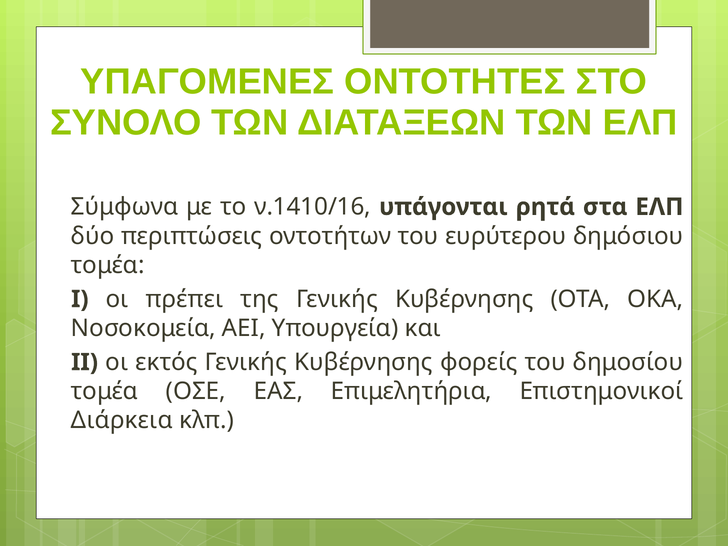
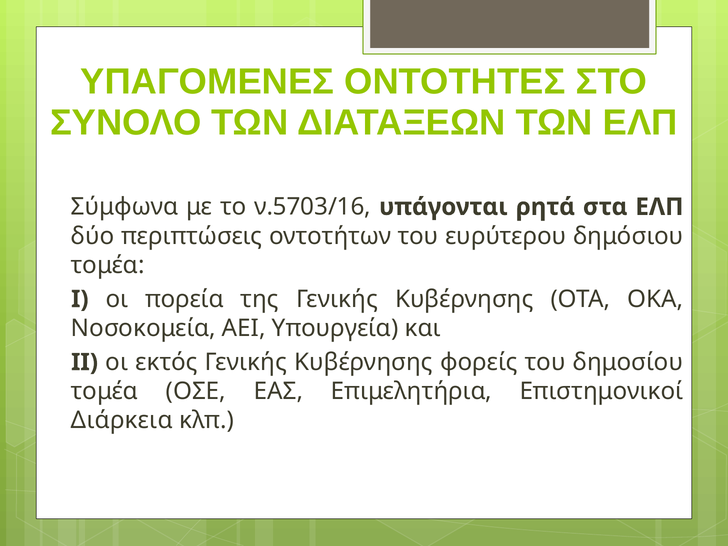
ν.1410/16: ν.1410/16 -> ν.5703/16
πρέπει: πρέπει -> πορεία
